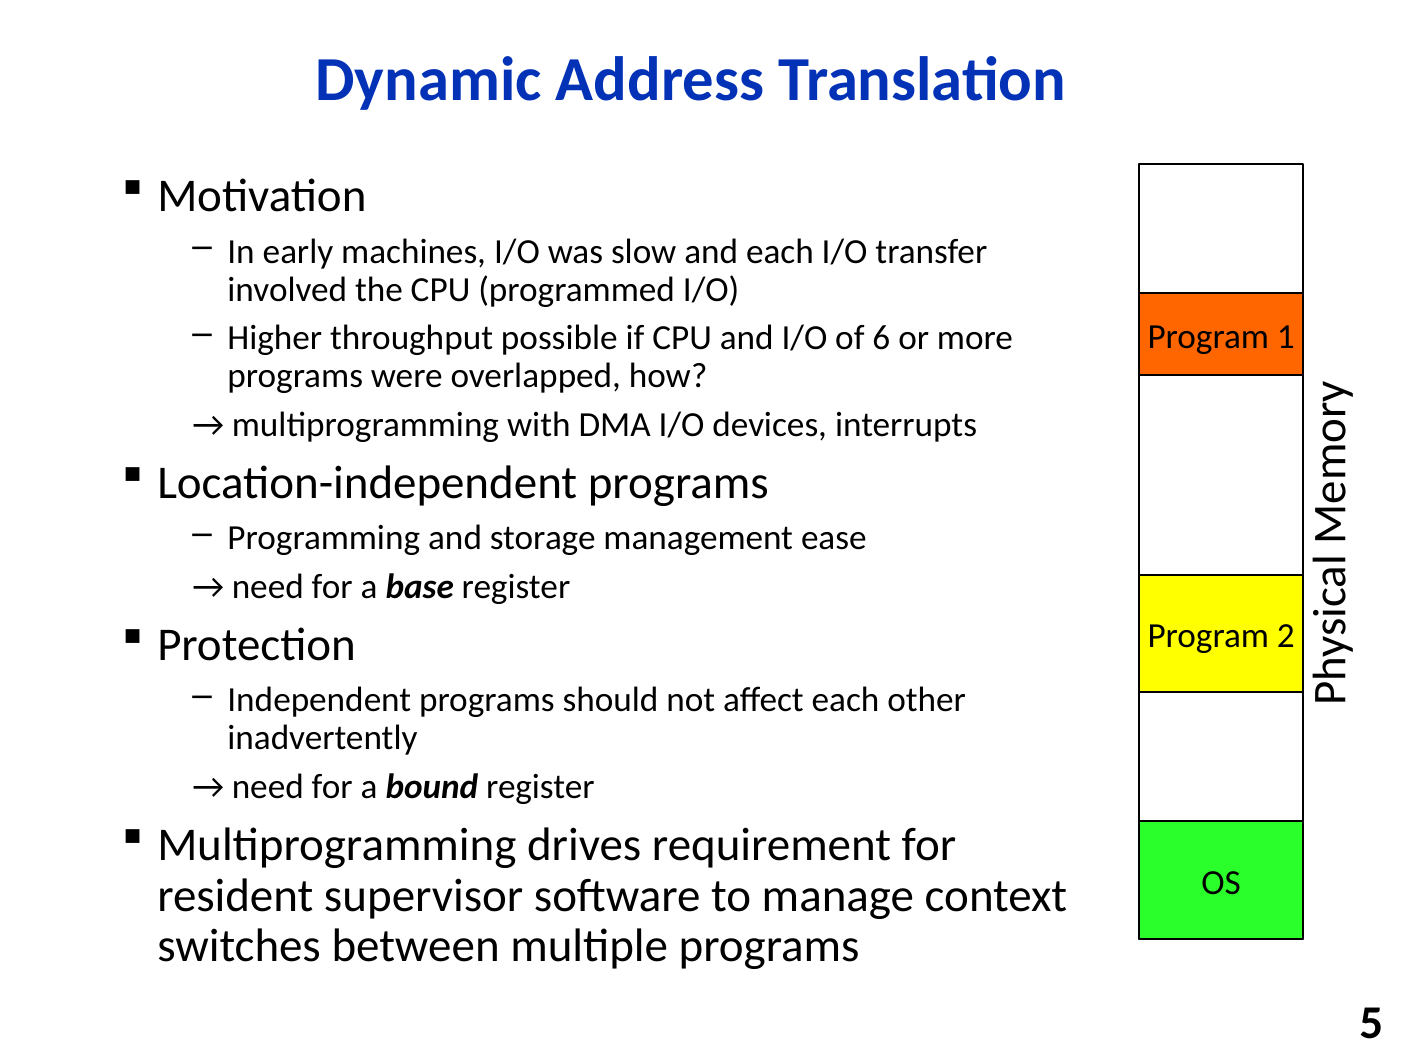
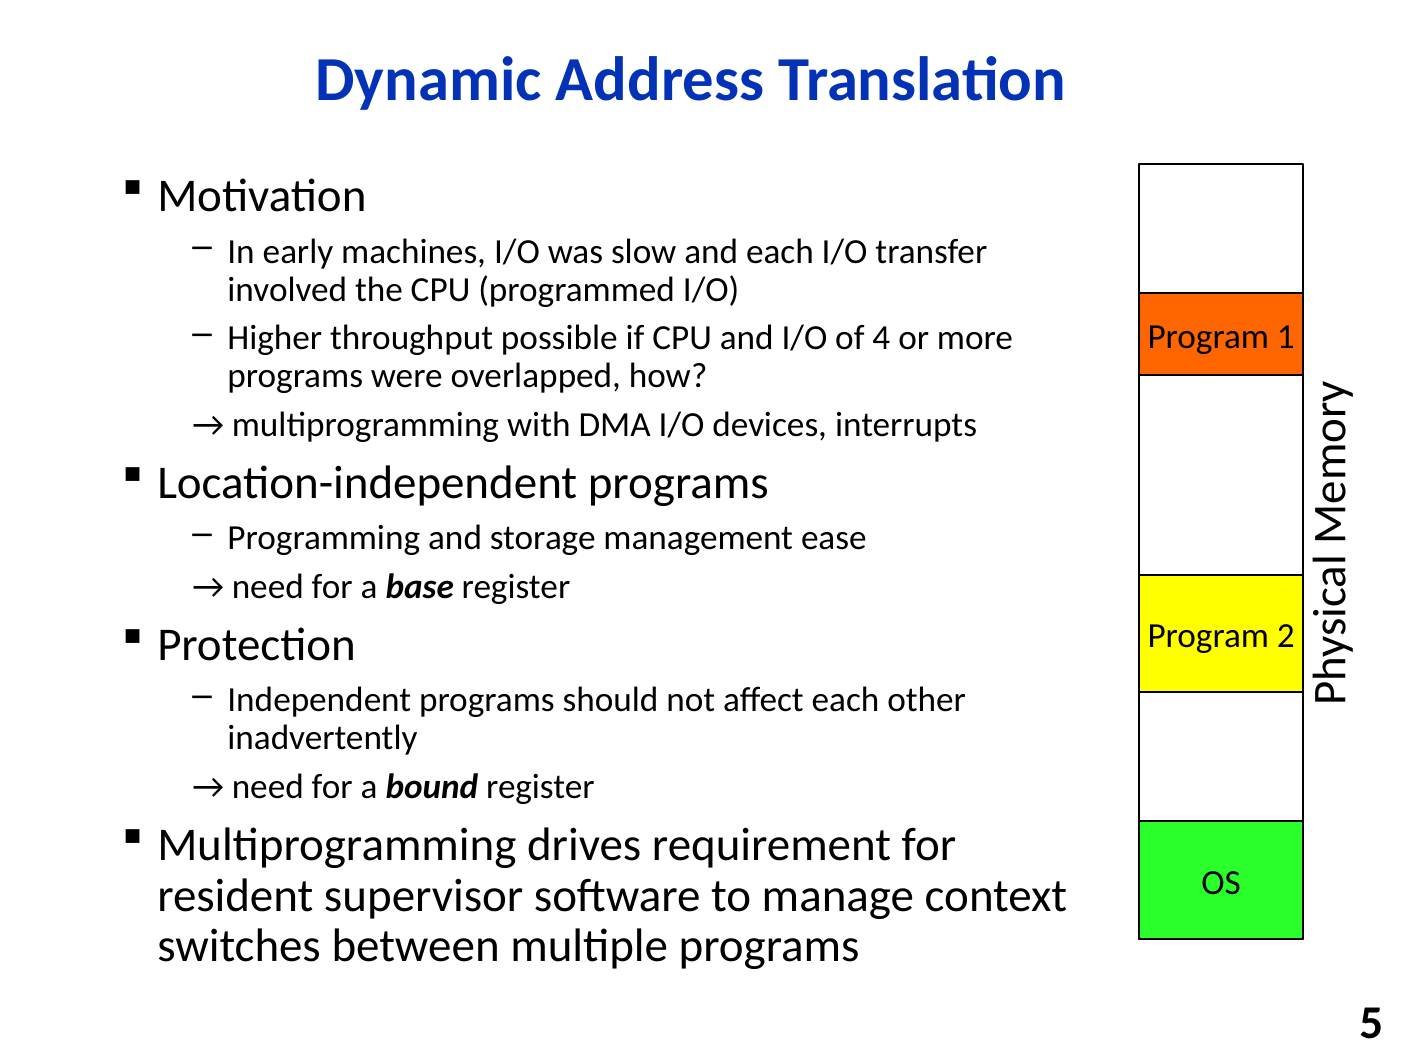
6: 6 -> 4
